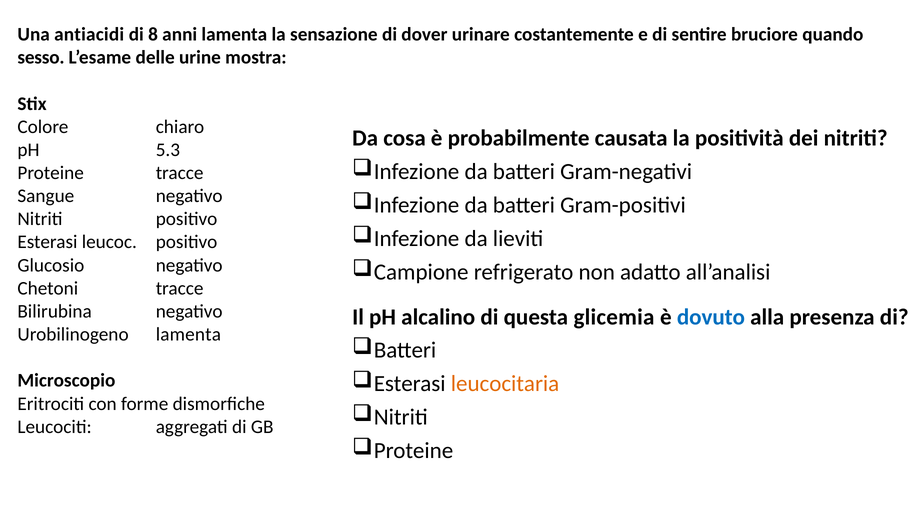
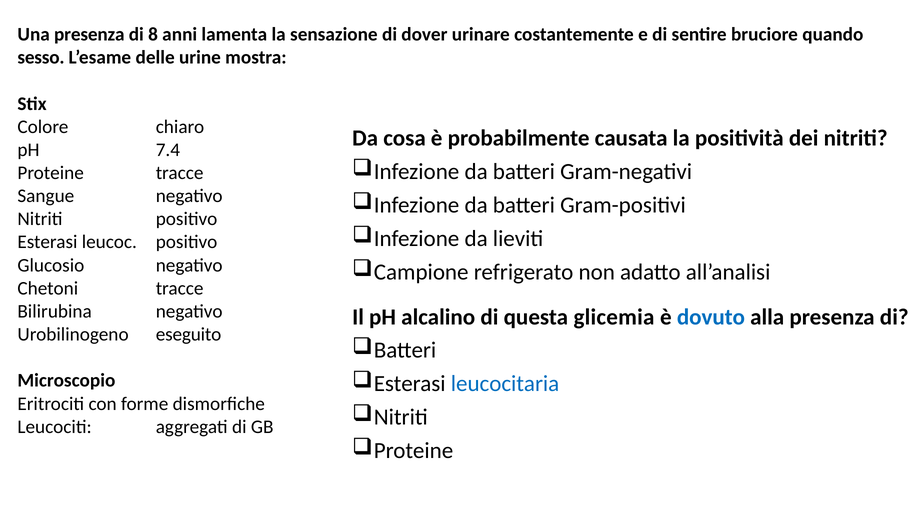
Una antiacidi: antiacidi -> presenza
5.3: 5.3 -> 7.4
Urobilinogeno lamenta: lamenta -> eseguito
leucocitaria colour: orange -> blue
